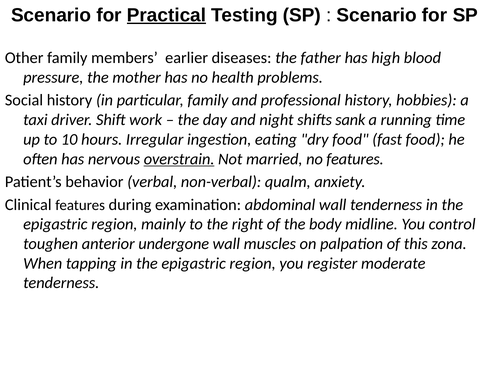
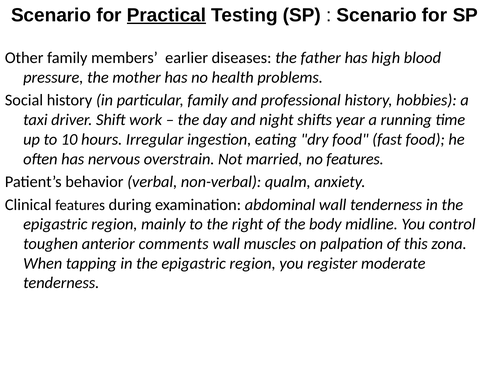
sank: sank -> year
overstrain underline: present -> none
undergone: undergone -> comments
